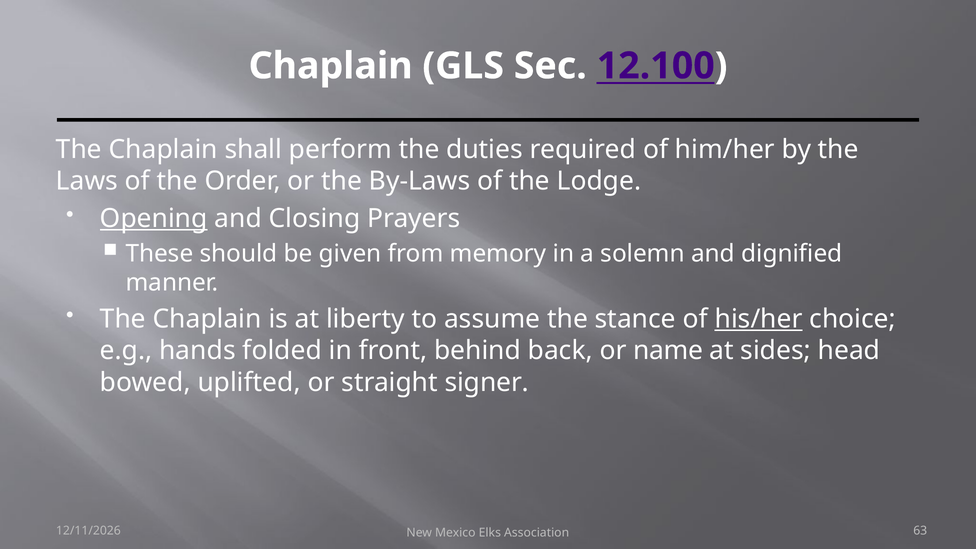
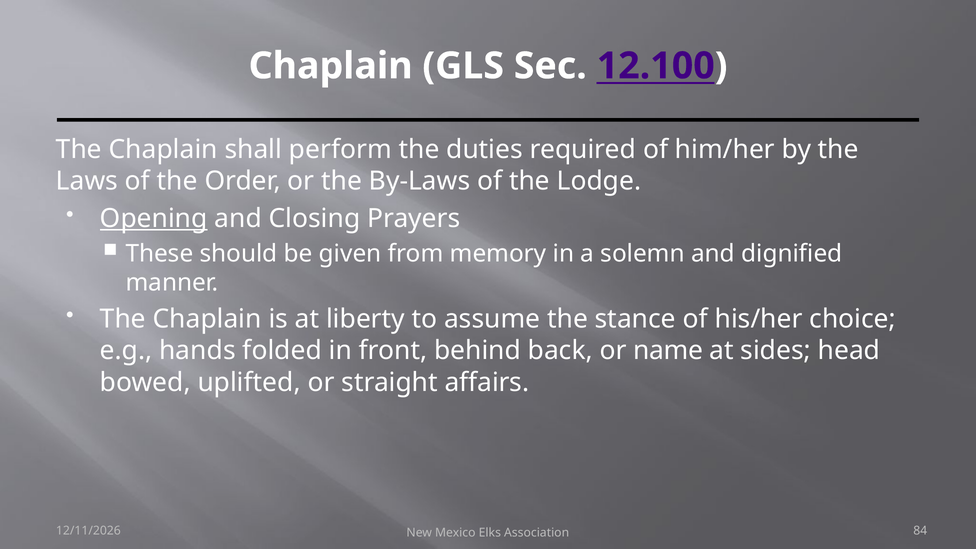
his/her underline: present -> none
signer: signer -> affairs
63: 63 -> 84
